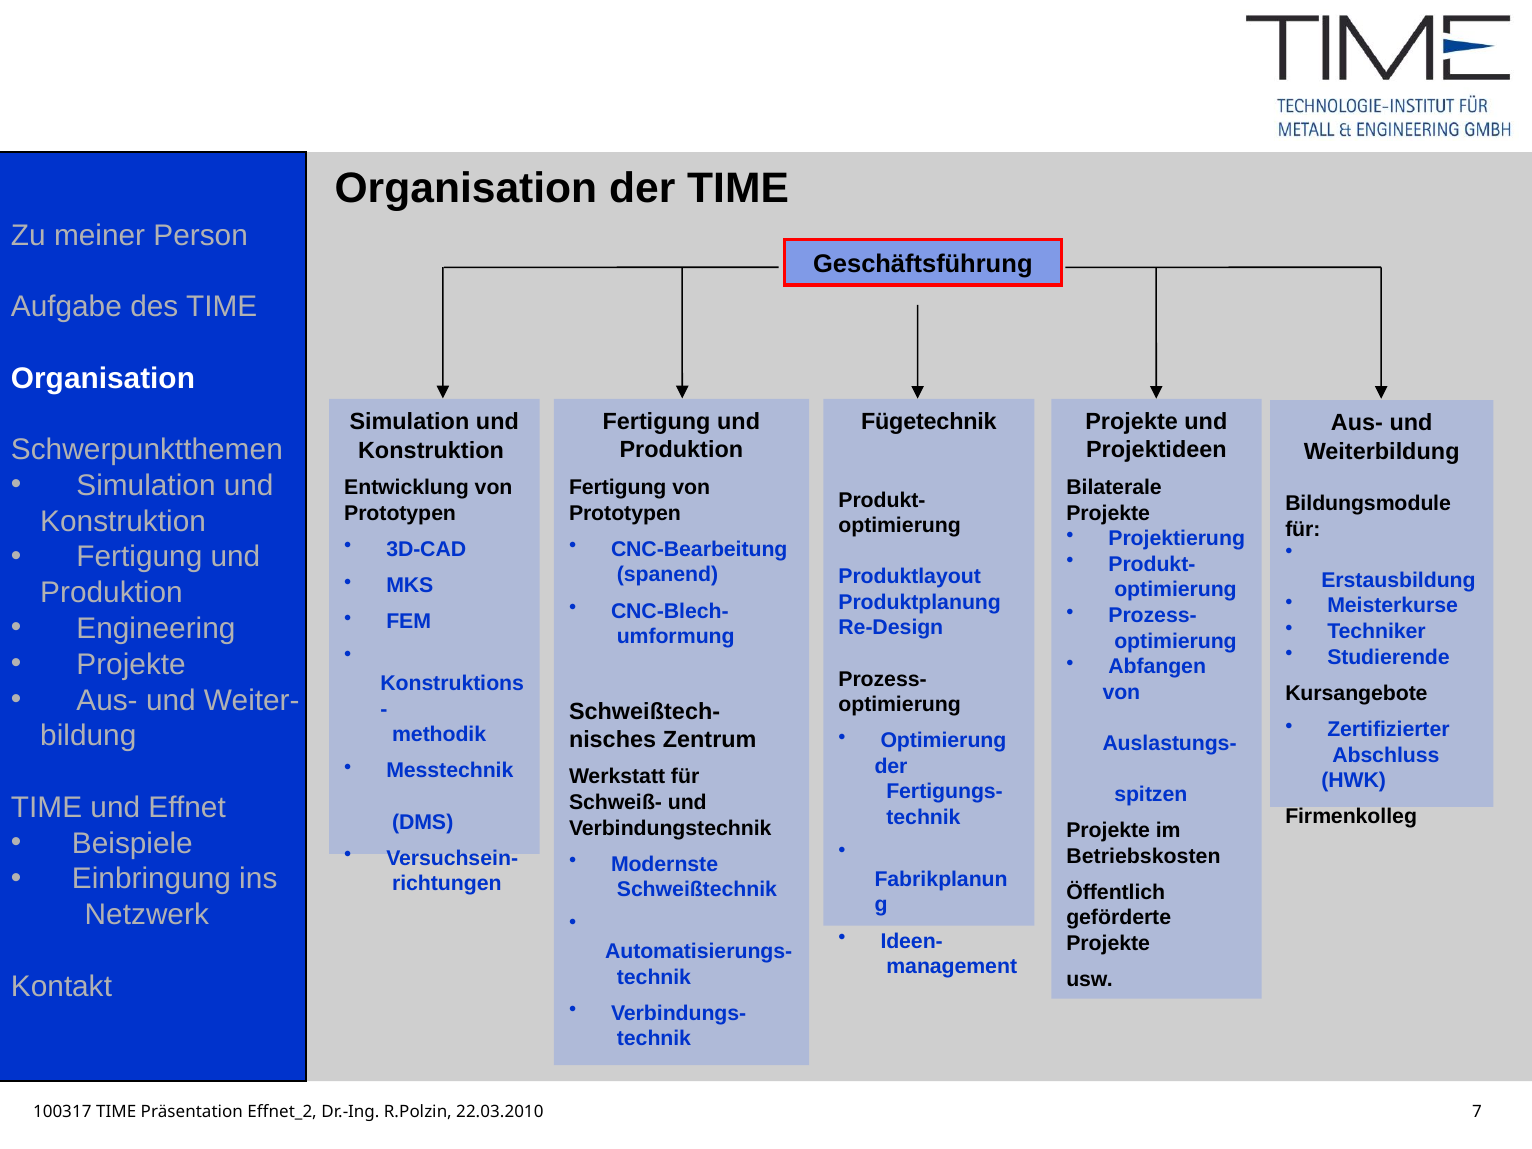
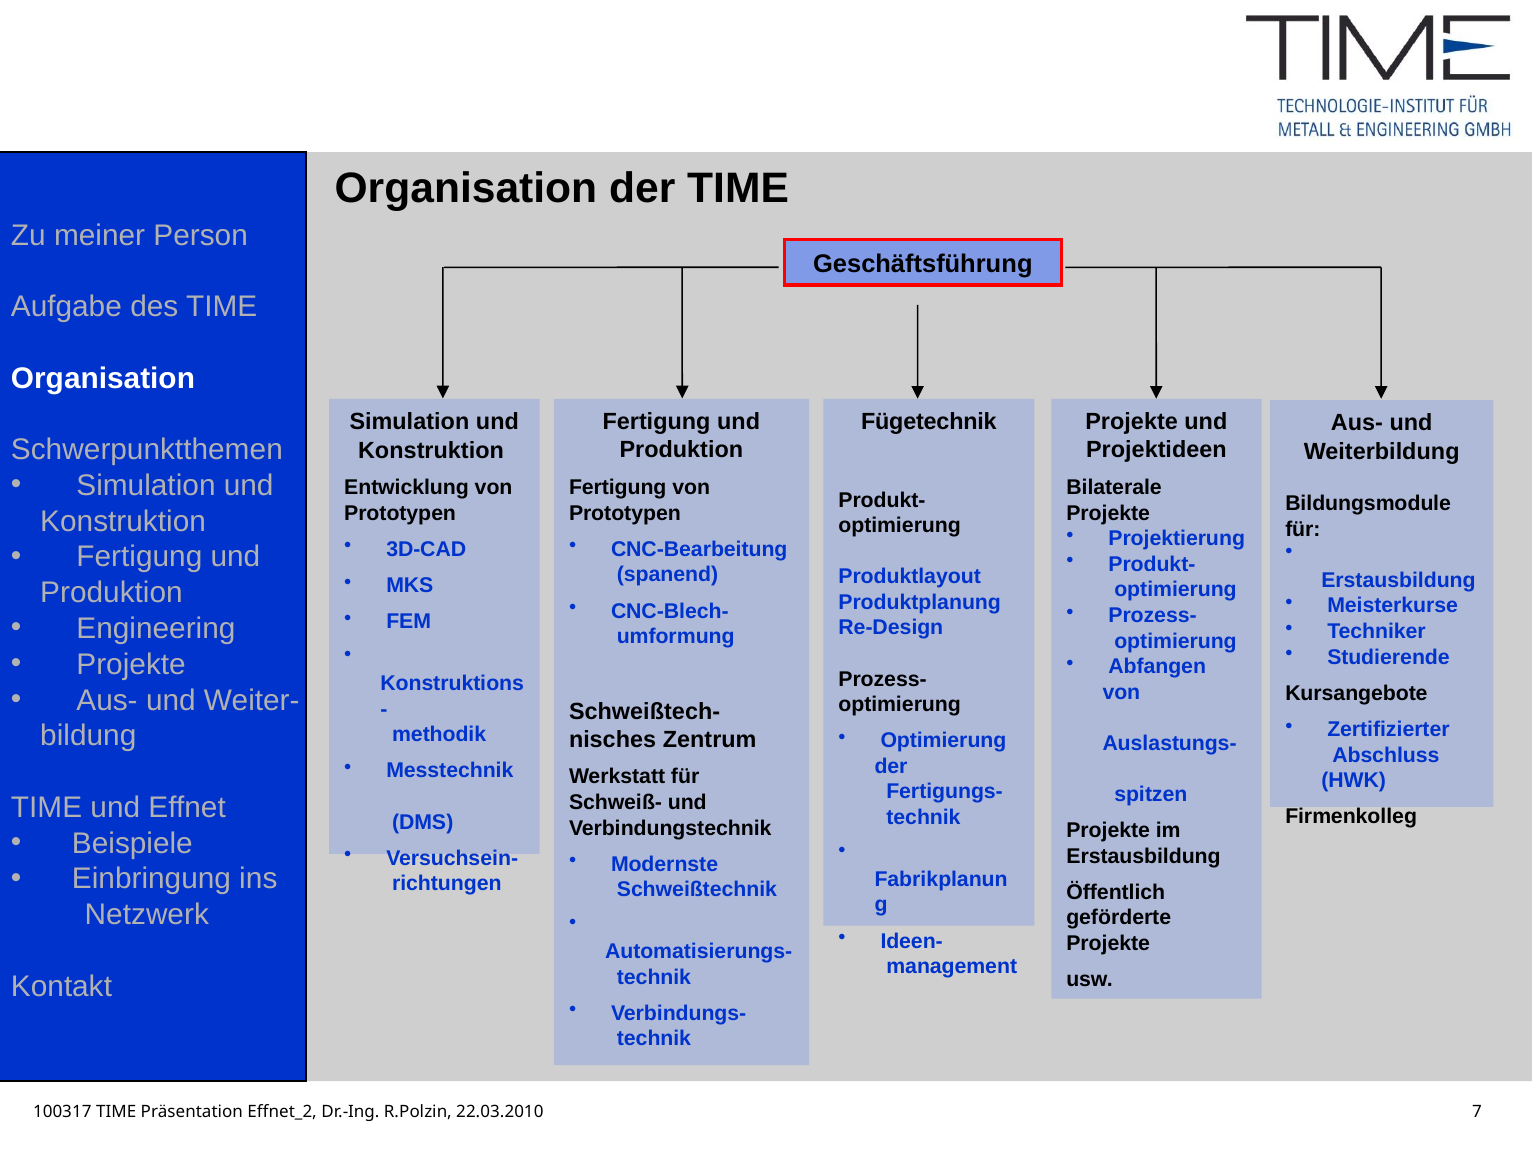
Betriebskosten at (1144, 856): Betriebskosten -> Erstausbildung
